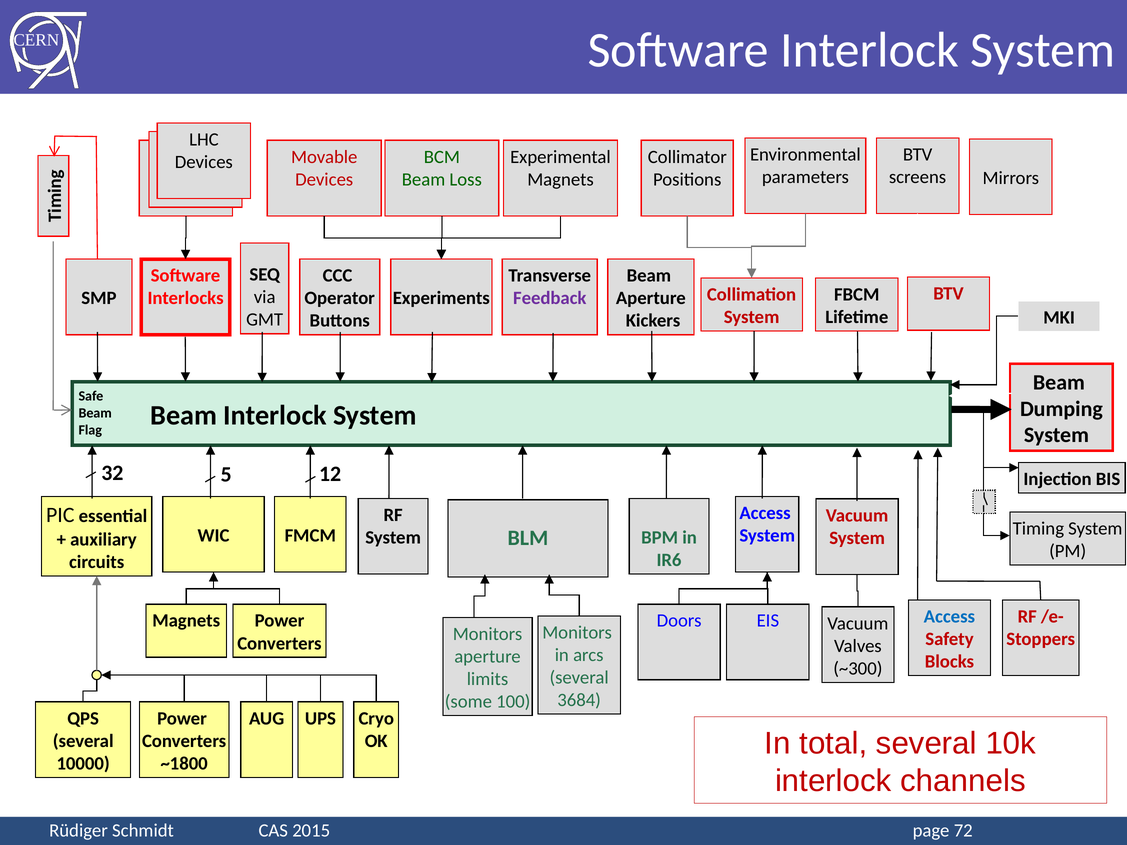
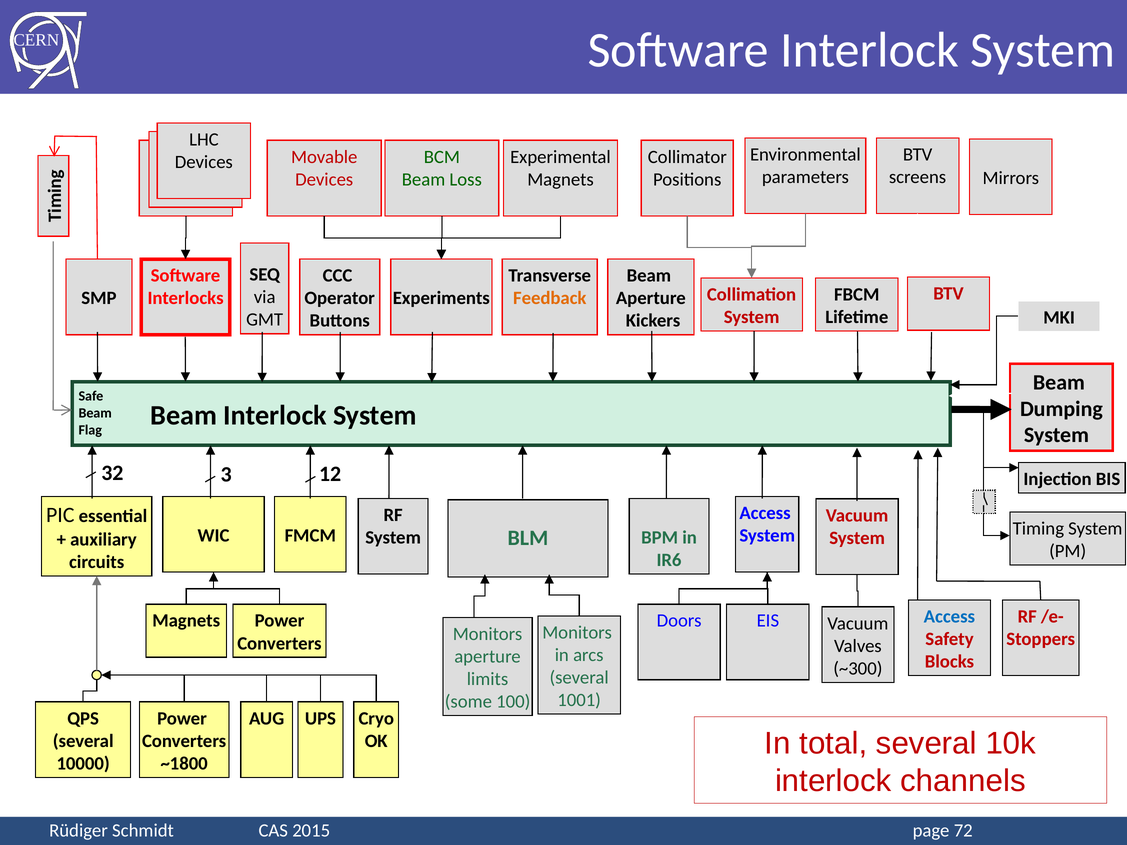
Feedback colour: purple -> orange
5: 5 -> 3
3684: 3684 -> 1001
